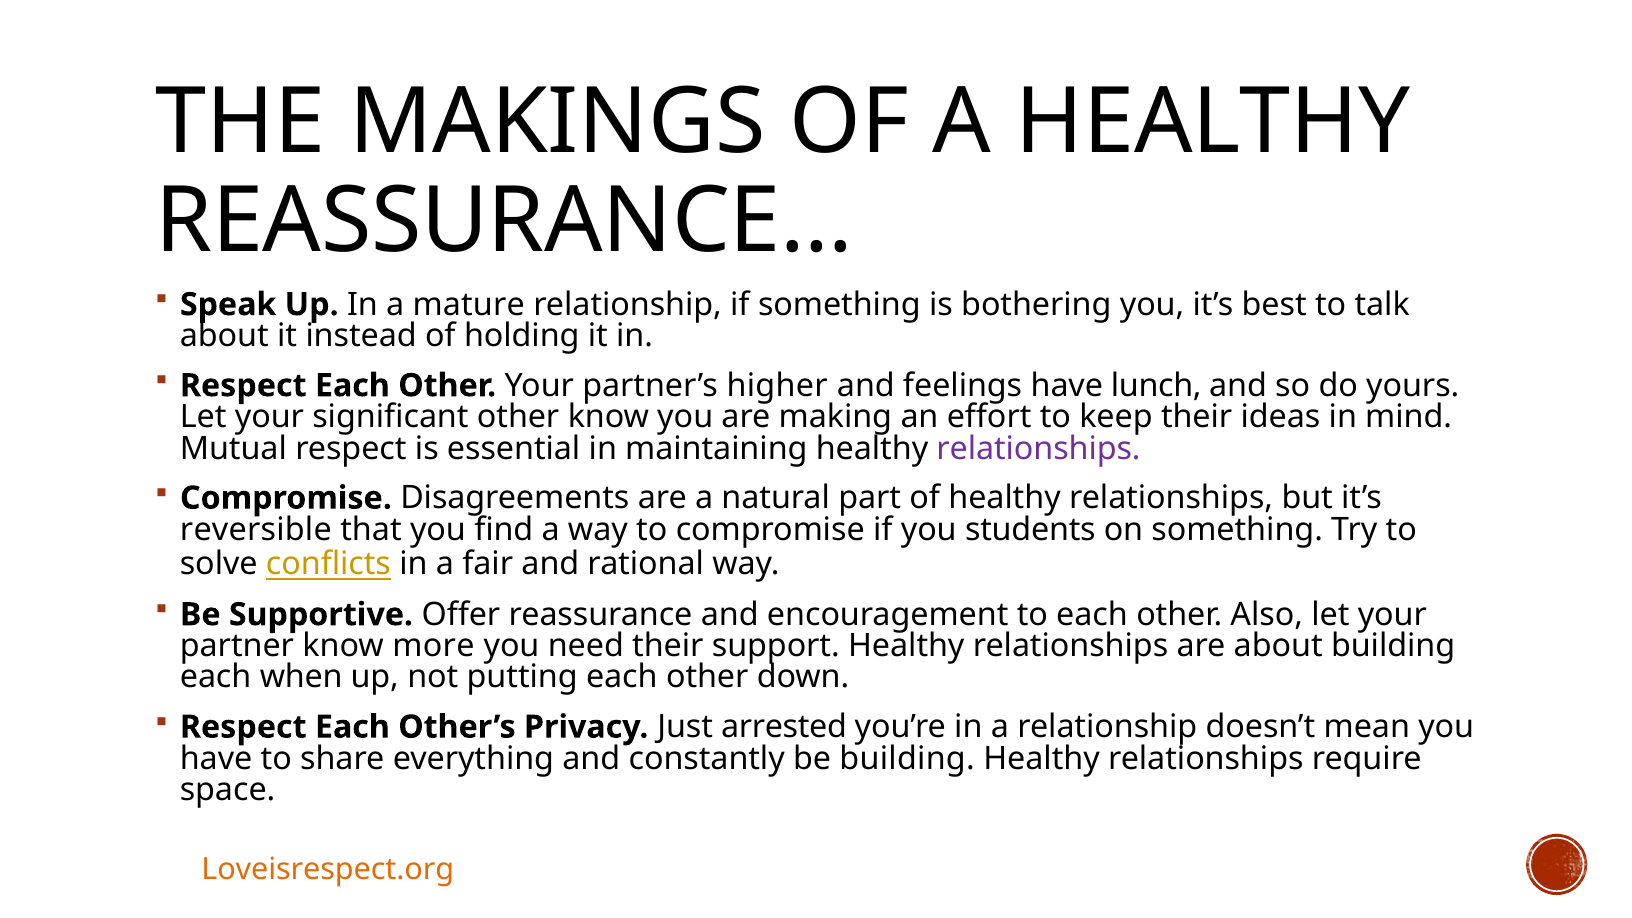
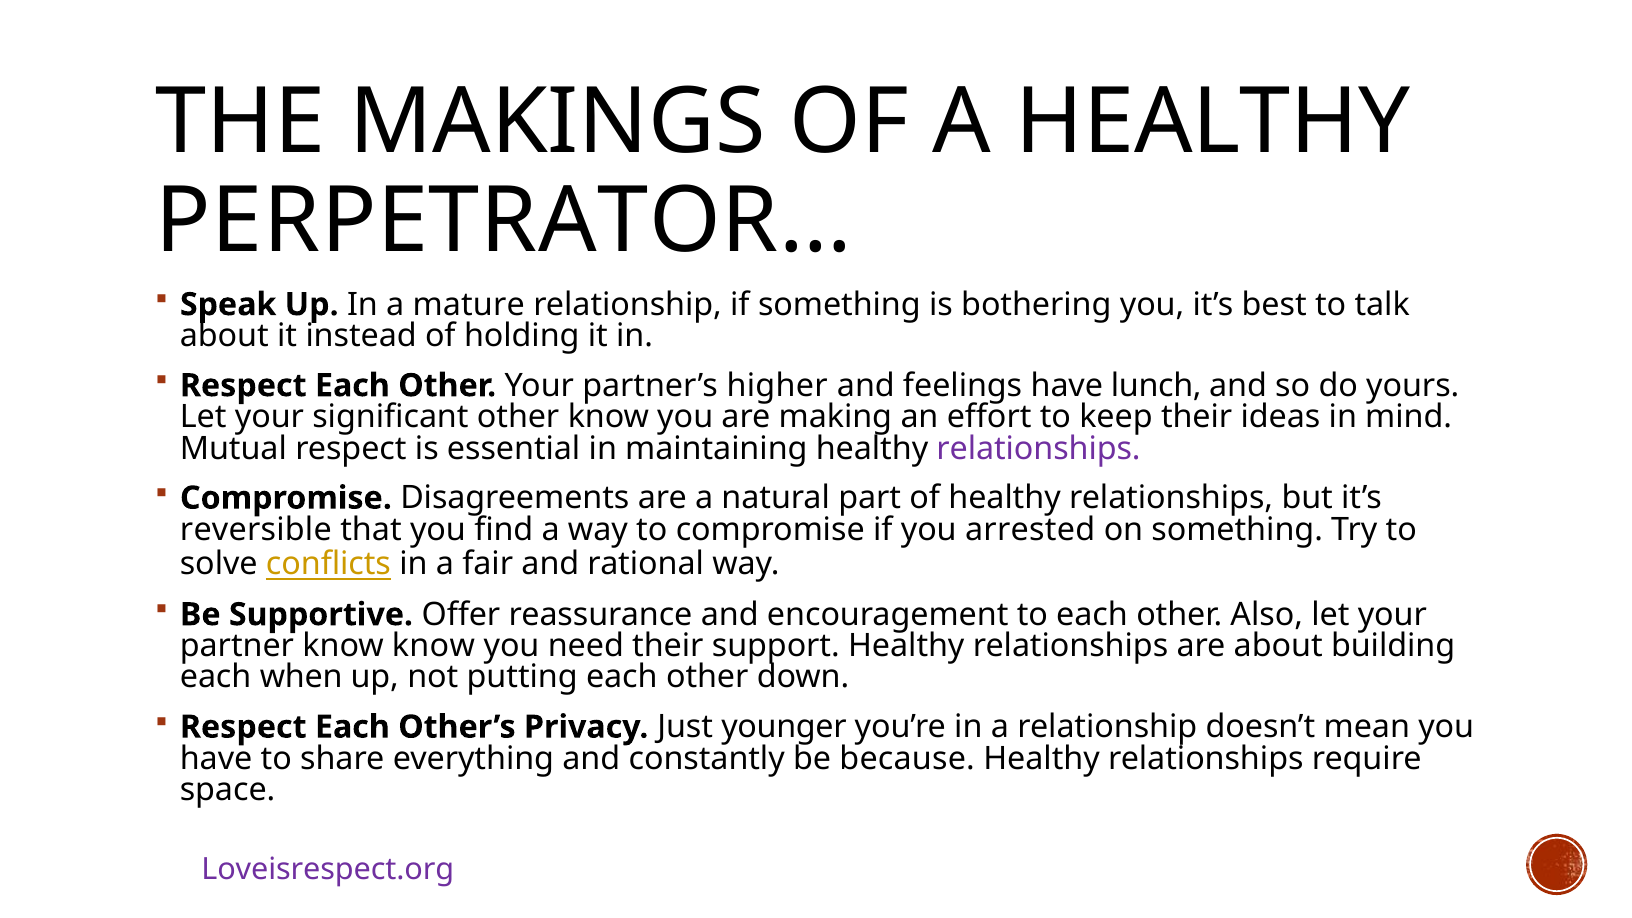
REASSURANCE…: REASSURANCE… -> PERPETRATOR…
students: students -> arrested
know more: more -> know
arrested: arrested -> younger
be building: building -> because
Loveisrespect.org colour: orange -> purple
